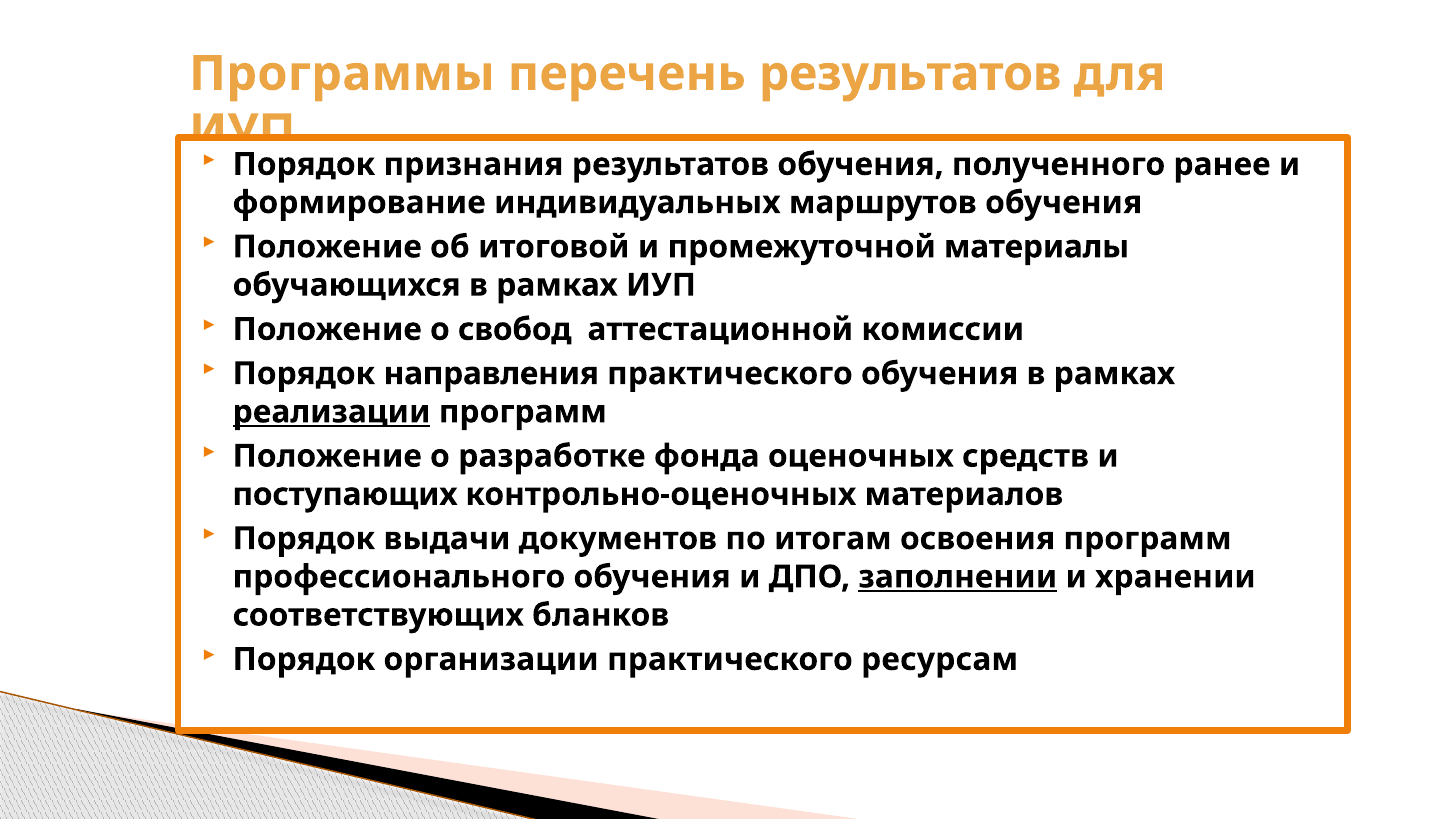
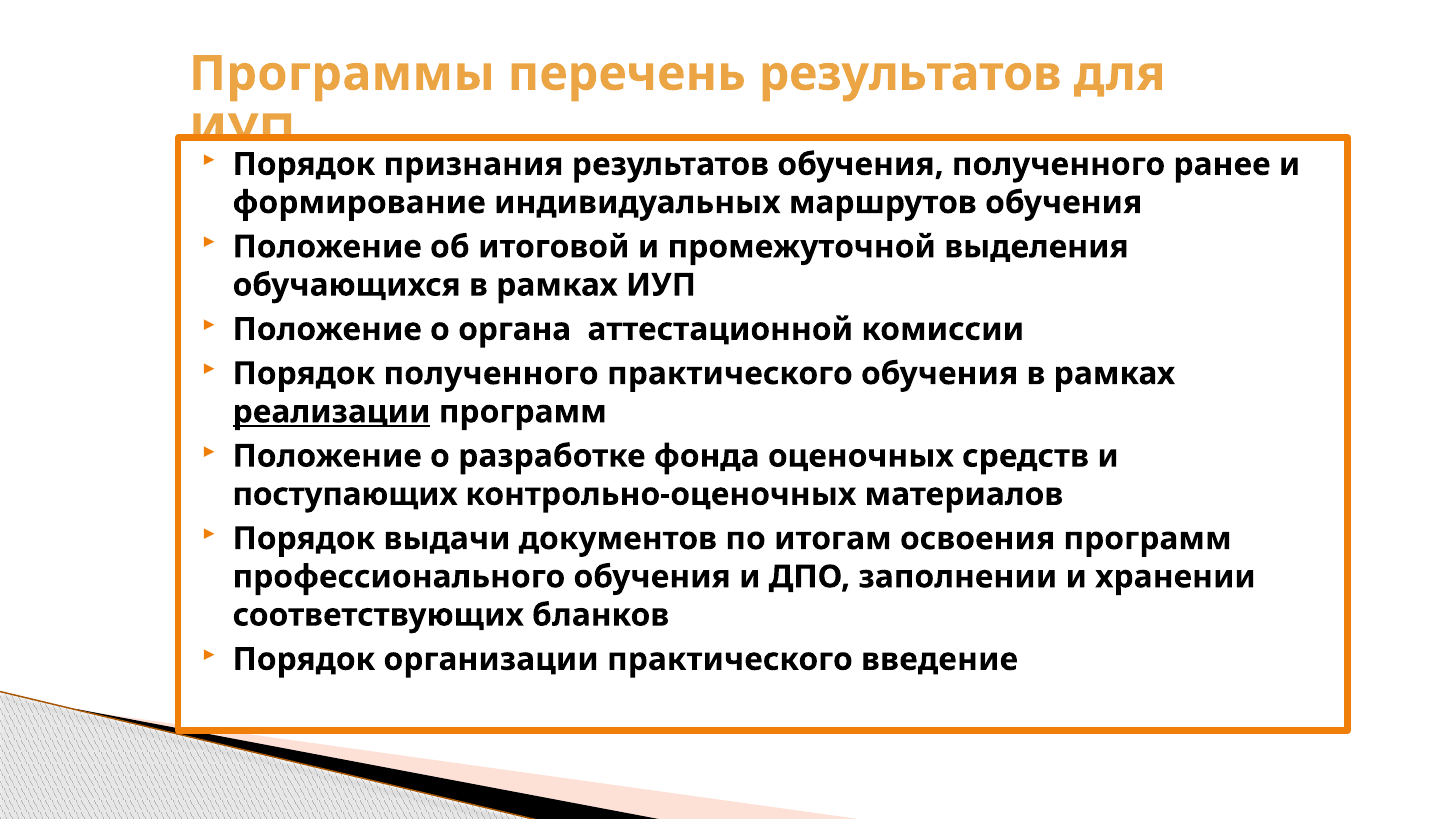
материалы: материалы -> выделения
свобод: свобод -> органа
Порядок направления: направления -> полученного
заполнении underline: present -> none
ресурсам: ресурсам -> введение
